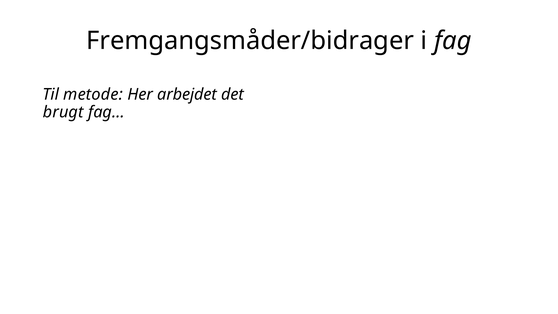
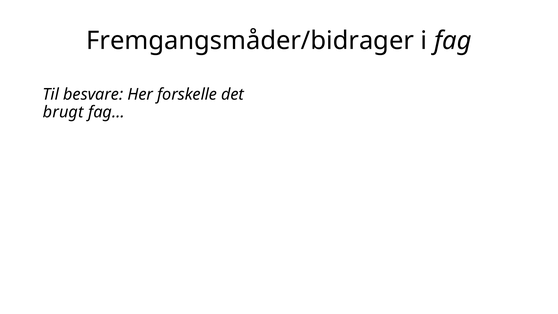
metode: metode -> besvare
arbejdet: arbejdet -> forskelle
